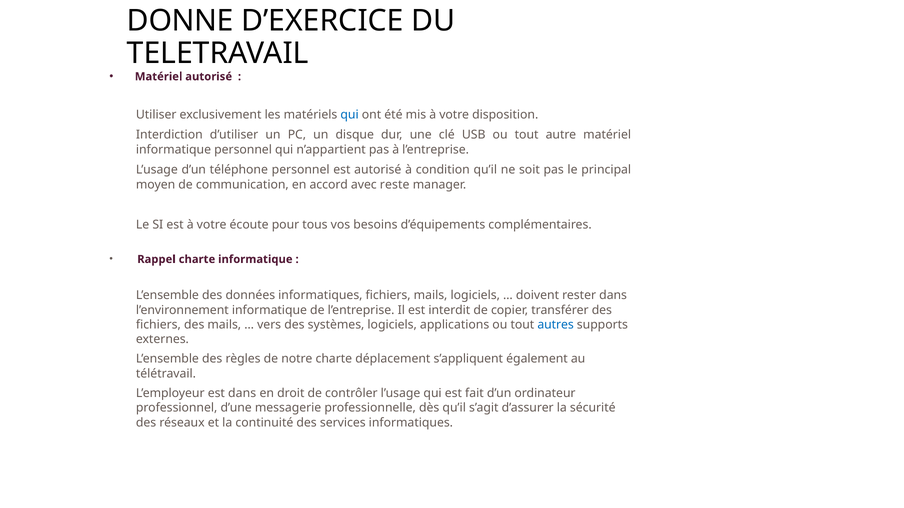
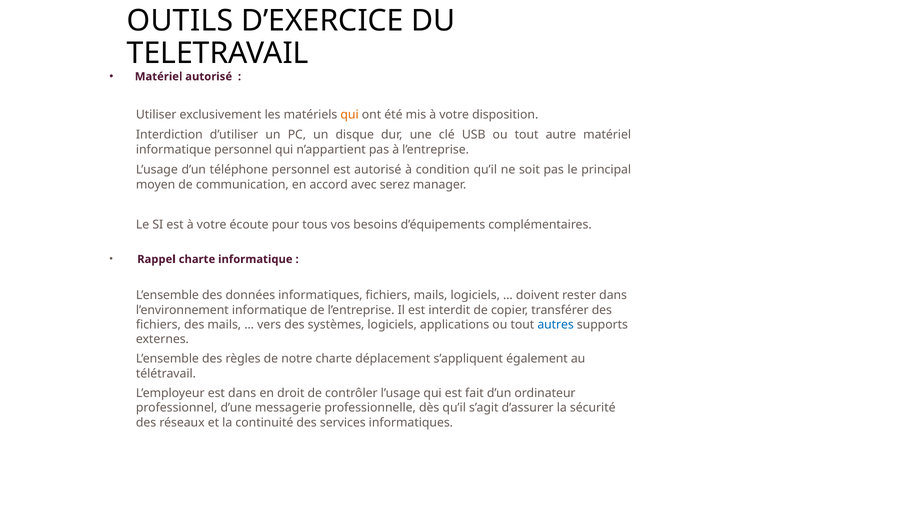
DONNE: DONNE -> OUTILS
qui at (350, 115) colour: blue -> orange
reste: reste -> serez
